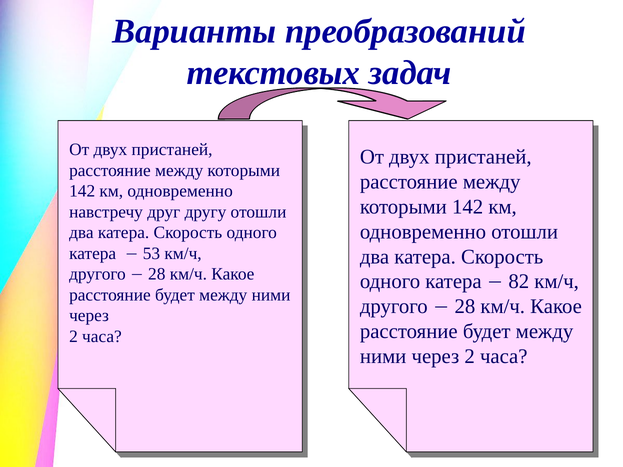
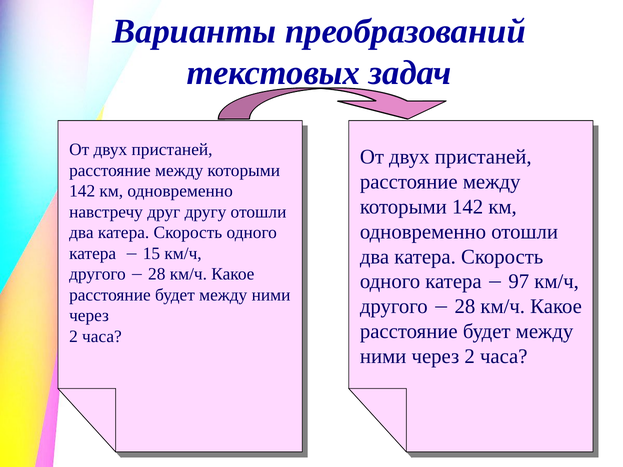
53: 53 -> 15
82: 82 -> 97
